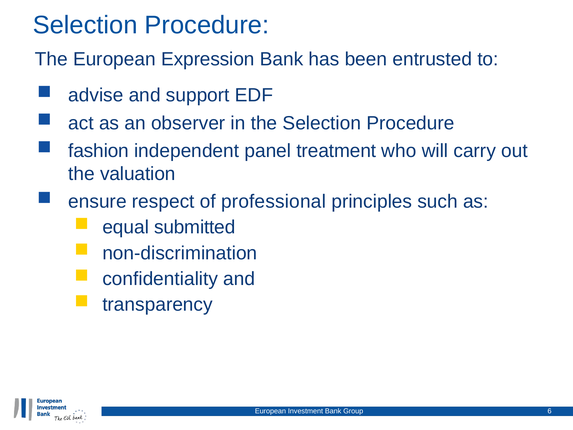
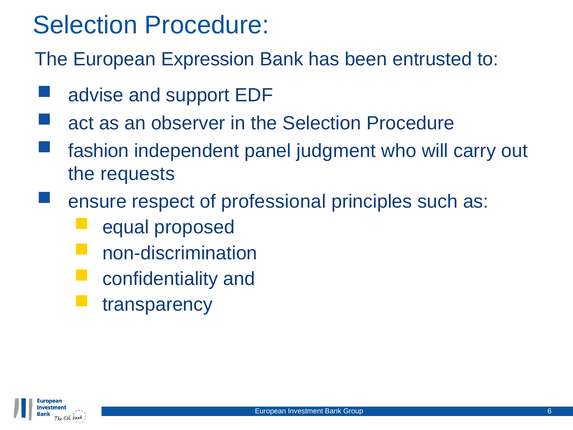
treatment: treatment -> judgment
valuation: valuation -> requests
submitted: submitted -> proposed
